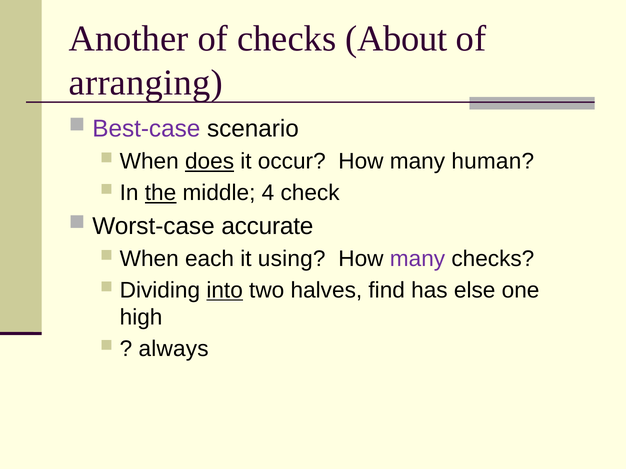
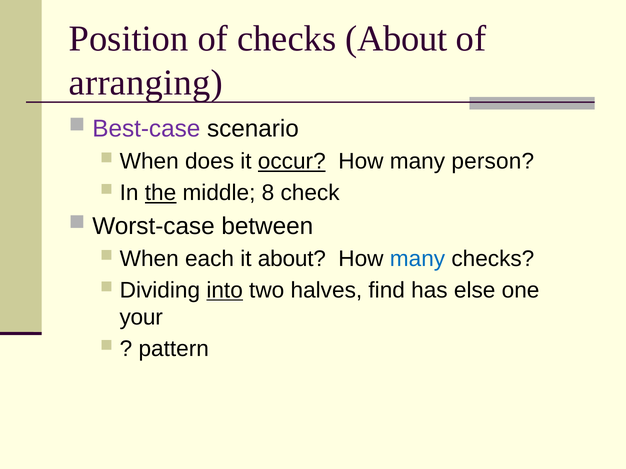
Another: Another -> Position
does underline: present -> none
occur underline: none -> present
human: human -> person
4: 4 -> 8
accurate: accurate -> between
it using: using -> about
many at (417, 259) colour: purple -> blue
high: high -> your
always: always -> pattern
